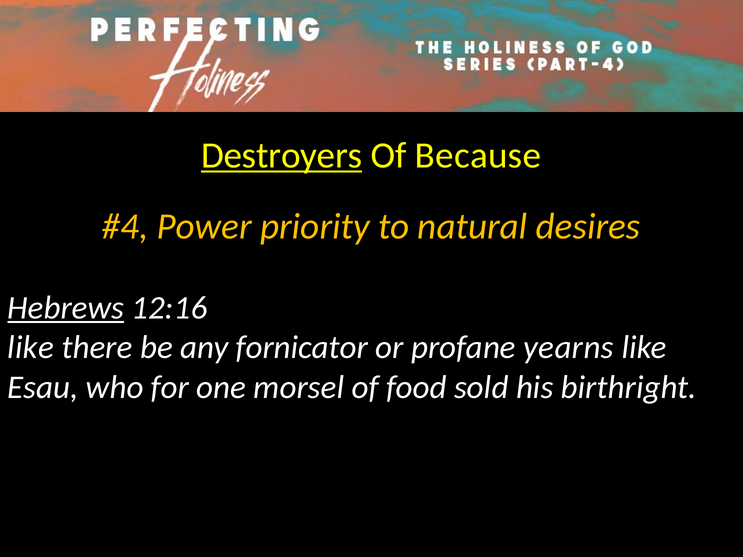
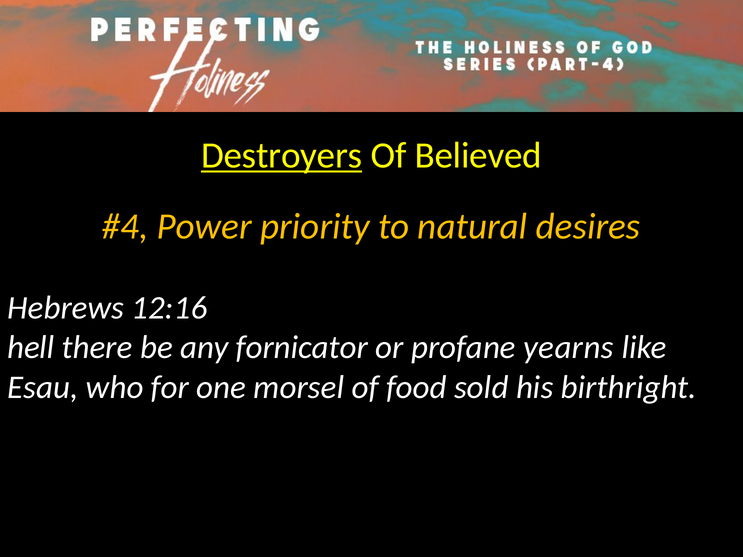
Because: Because -> Believed
Hebrews underline: present -> none
like at (31, 348): like -> hell
